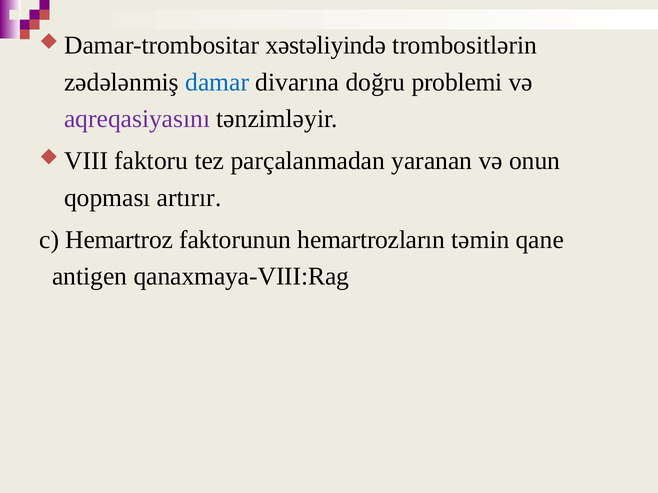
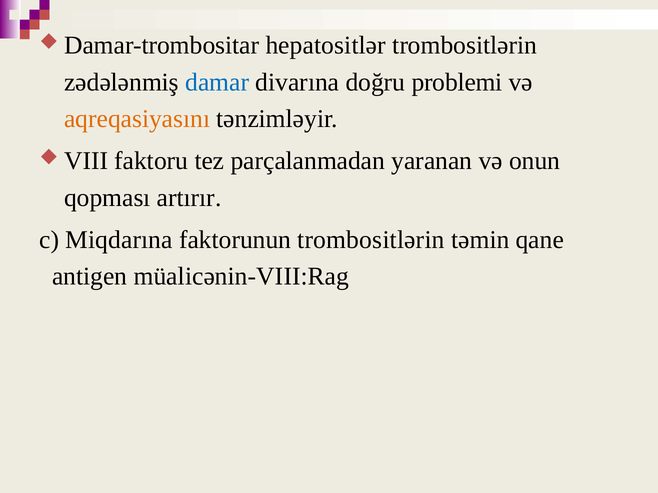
xəstəliyində: xəstəliyində -> hepatositlər
aqreqasiyasını colour: purple -> orange
Hemartroz: Hemartroz -> Miqdarına
faktorunun hemartrozların: hemartrozların -> trombositlərin
qanaxmaya-VIII:Rag: qanaxmaya-VIII:Rag -> müalicənin-VIII:Rag
